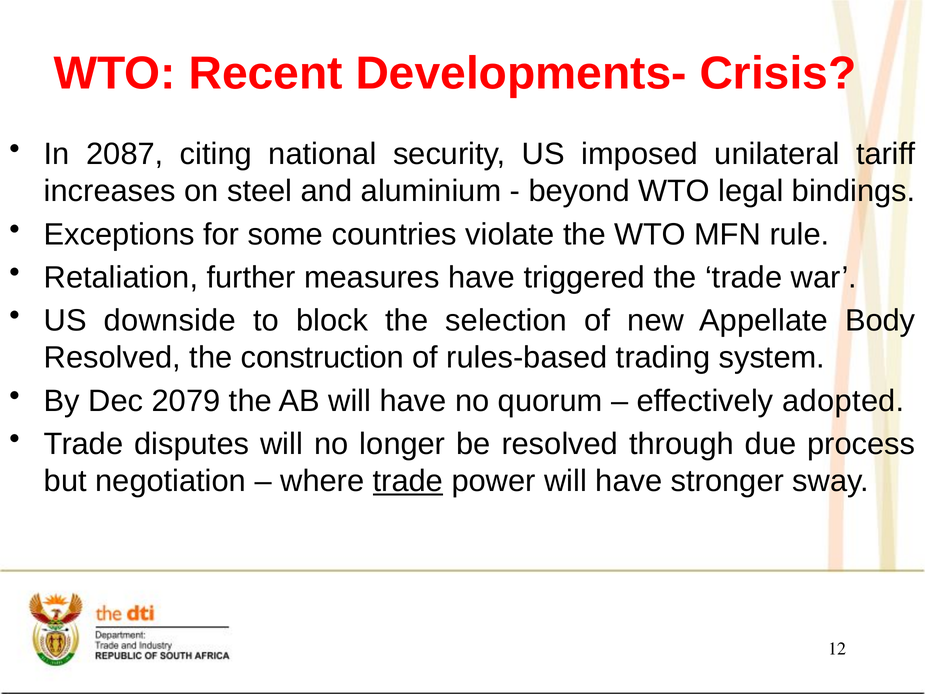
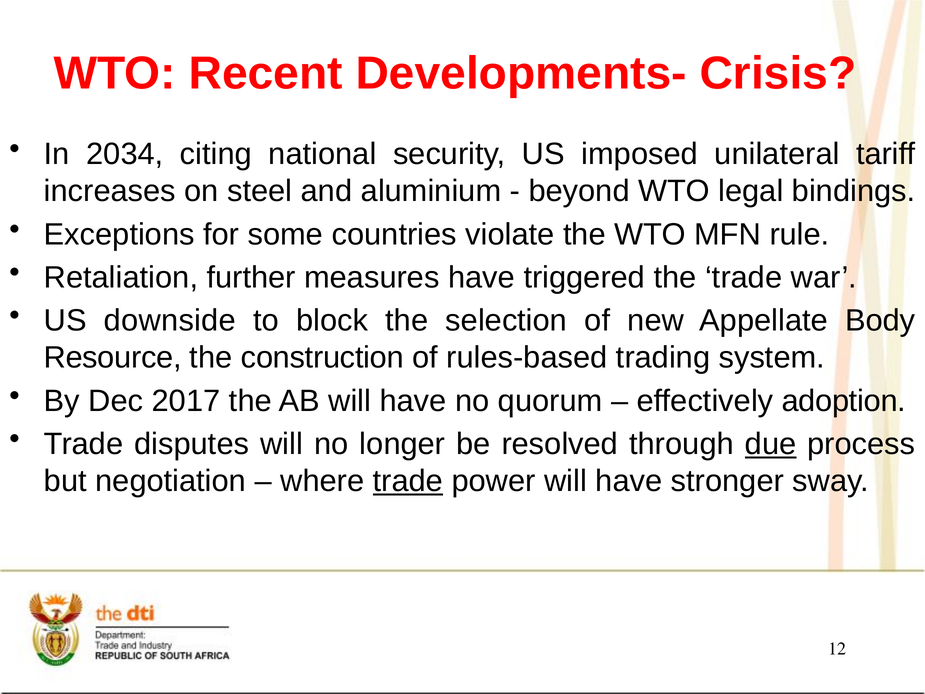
2087: 2087 -> 2034
Resolved at (112, 358): Resolved -> Resource
2079: 2079 -> 2017
adopted: adopted -> adoption
due underline: none -> present
